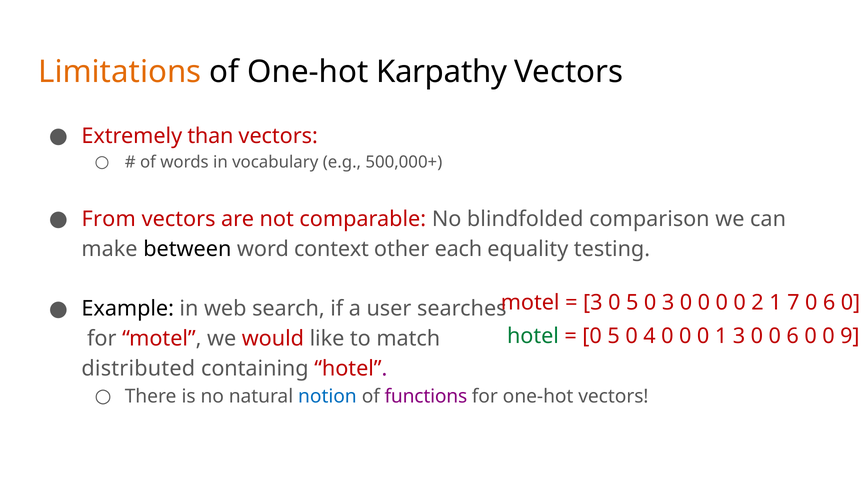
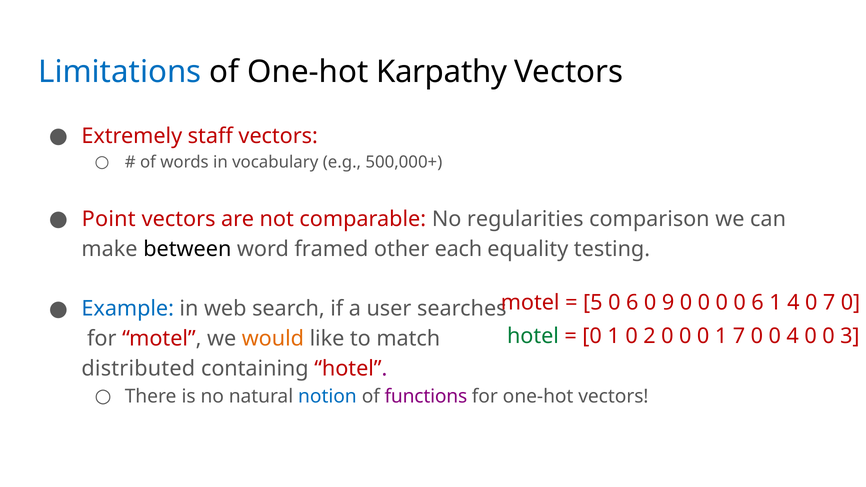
Limitations colour: orange -> blue
than: than -> staff
From: From -> Point
blindfolded: blindfolded -> regularities
context: context -> framed
3 at (593, 303): 3 -> 5
5 at (632, 303): 5 -> 6
0 3: 3 -> 9
0 0 2: 2 -> 6
1 7: 7 -> 4
6 at (829, 303): 6 -> 7
Example colour: black -> blue
5 at (614, 336): 5 -> 1
4: 4 -> 2
1 3: 3 -> 7
0 0 6: 6 -> 4
9: 9 -> 3
would colour: red -> orange
